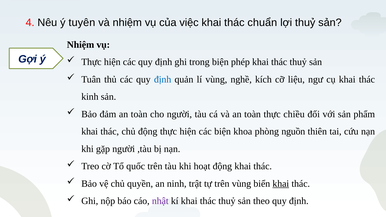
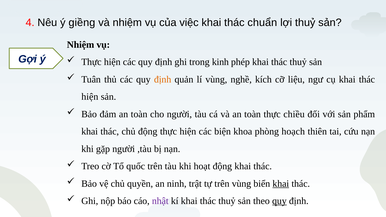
tuyên: tuyên -> giềng
trong biện: biện -> kinh
định at (163, 79) colour: blue -> orange
kinh at (90, 97): kinh -> hiện
nguồn: nguồn -> hoạch
quy at (279, 201) underline: none -> present
